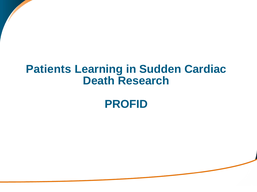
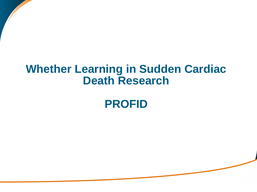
Patients: Patients -> Whether
